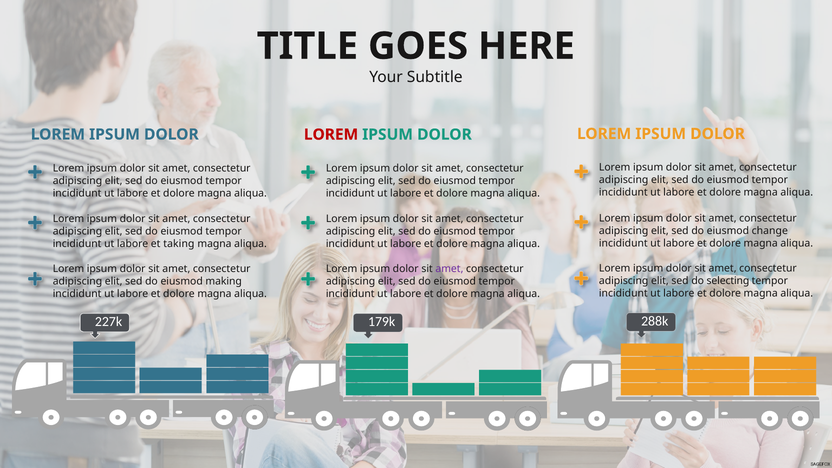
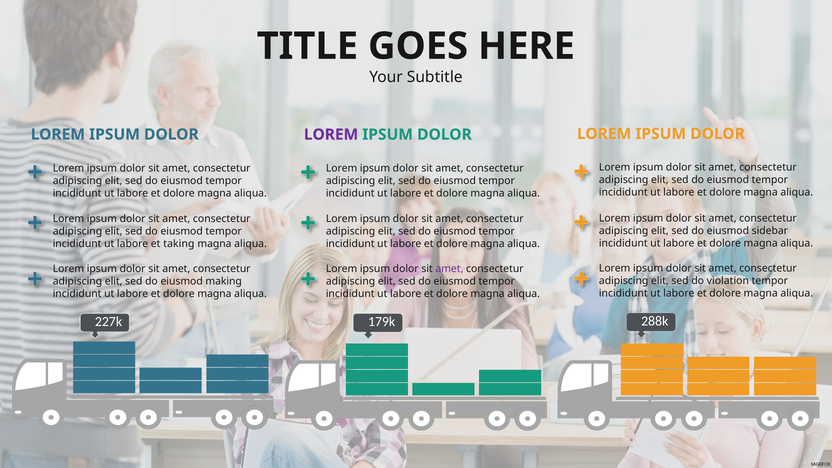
LOREM at (331, 135) colour: red -> purple
change: change -> sidebar
selecting: selecting -> violation
